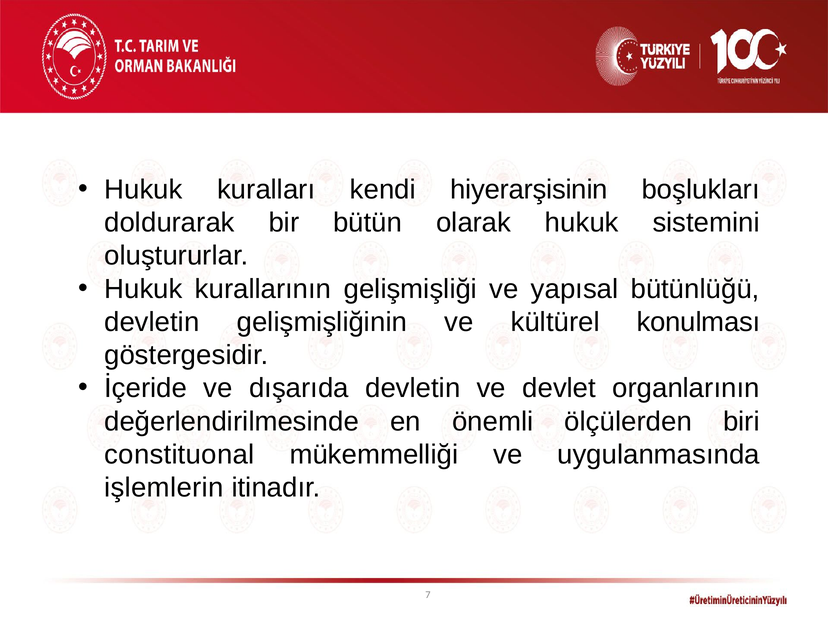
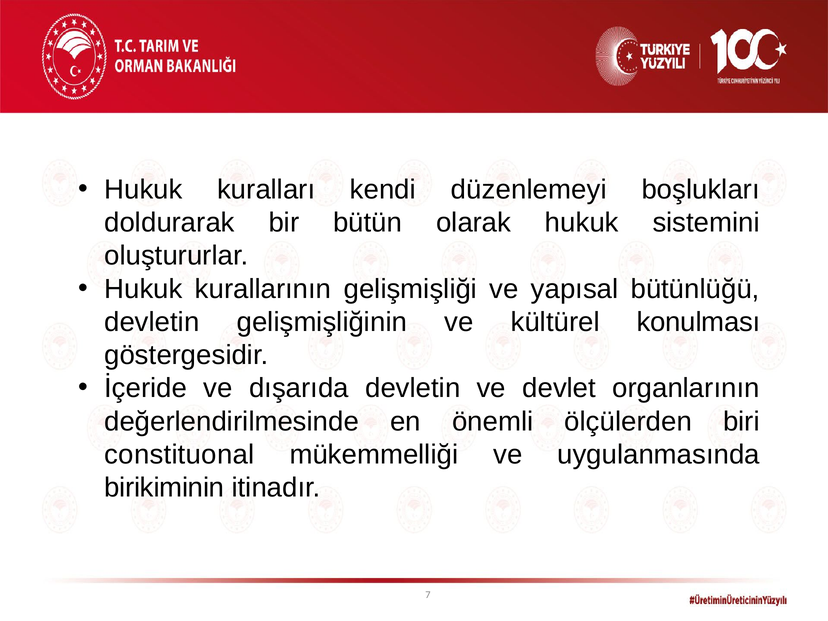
hiyerarşisinin: hiyerarşisinin -> düzenlemeyi
işlemlerin: işlemlerin -> birikiminin
